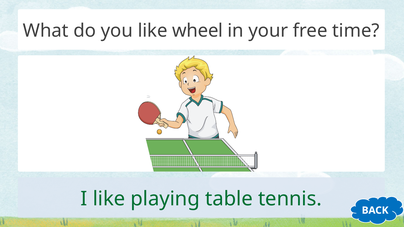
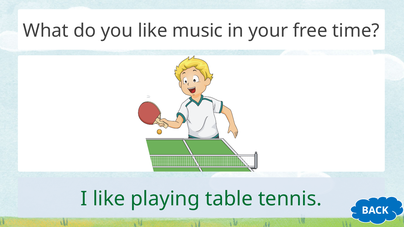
wheel: wheel -> music
